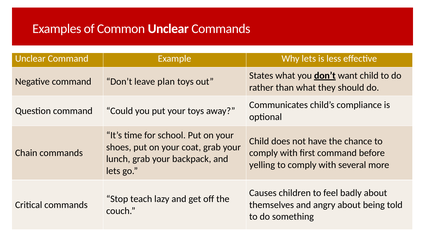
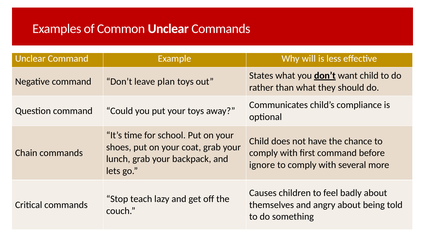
Why lets: lets -> will
yelling: yelling -> ignore
